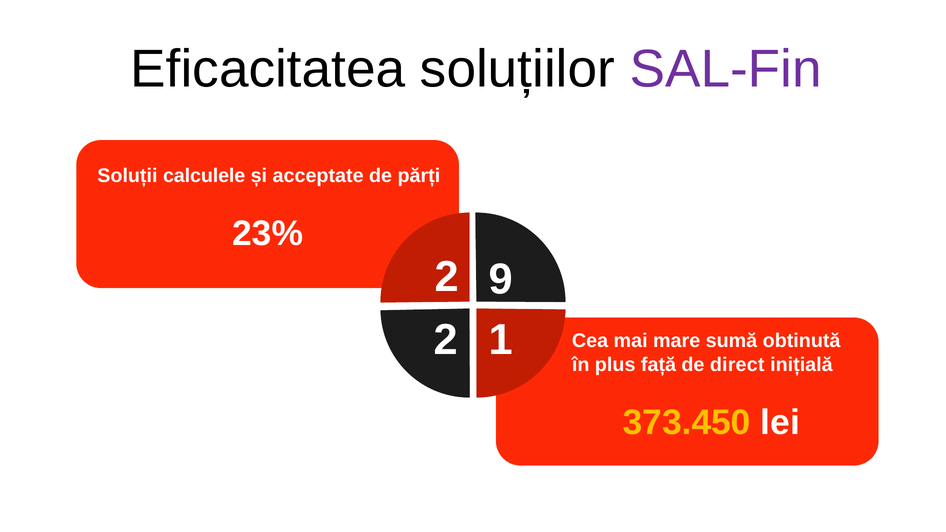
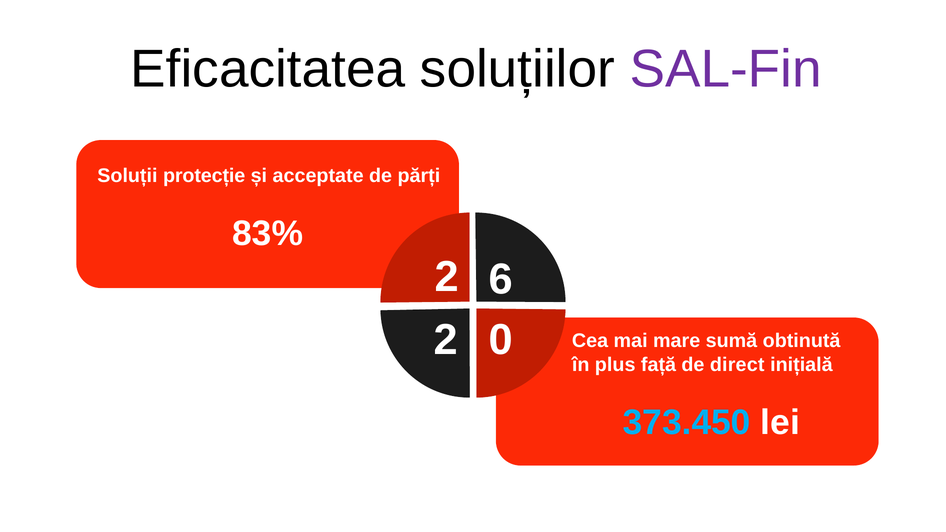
calculele: calculele -> protecție
23%: 23% -> 83%
9: 9 -> 6
1: 1 -> 0
373.450 colour: yellow -> light blue
